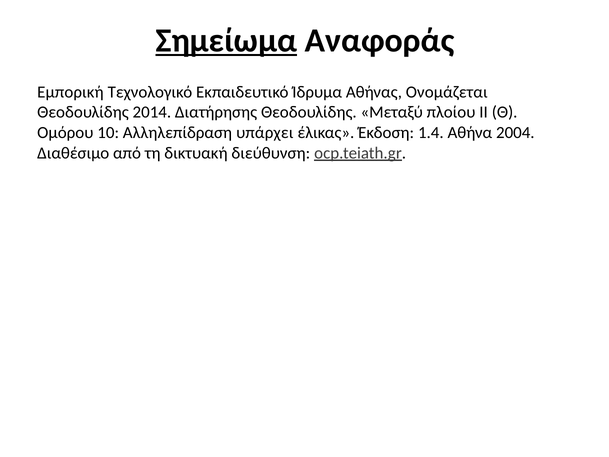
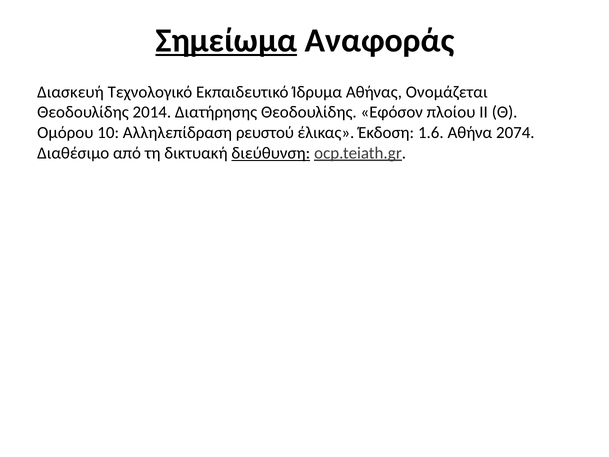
Εμπορική: Εμπορική -> Διασκευή
Μεταξύ: Μεταξύ -> Εφόσον
υπάρχει: υπάρχει -> ρευστού
1.4: 1.4 -> 1.6
2004: 2004 -> 2074
διεύθυνση underline: none -> present
